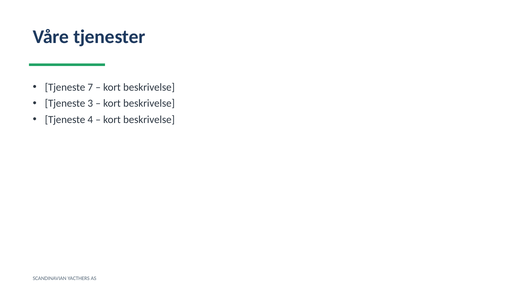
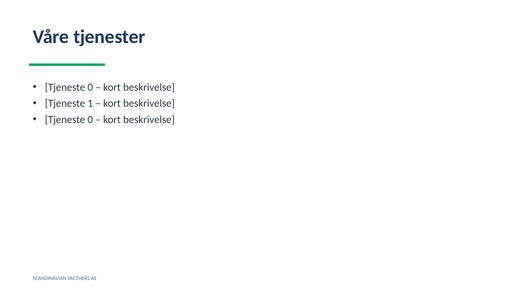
7 at (90, 87): 7 -> 0
3: 3 -> 1
4 at (90, 119): 4 -> 0
